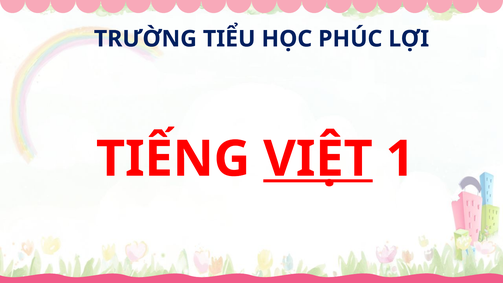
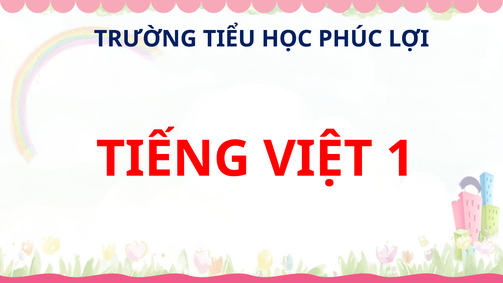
VIỆT underline: present -> none
